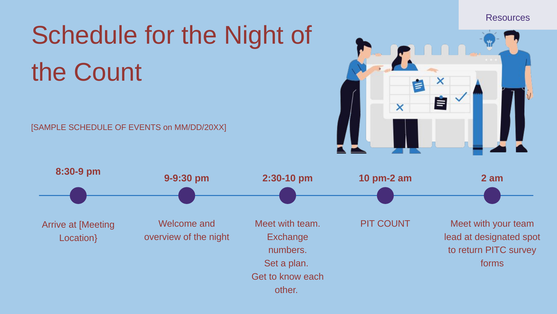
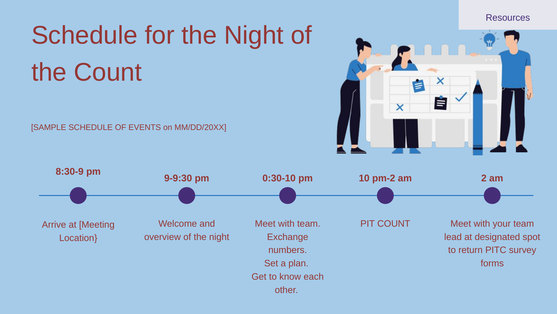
2:30-10: 2:30-10 -> 0:30-10
